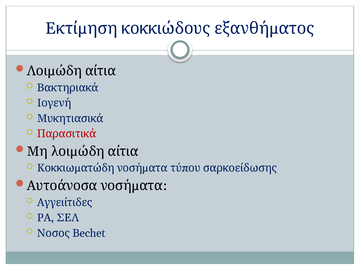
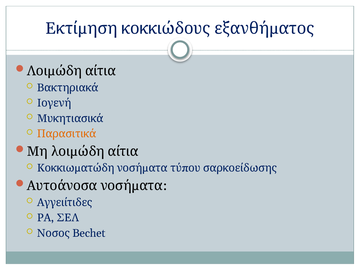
Παρασιτικά colour: red -> orange
